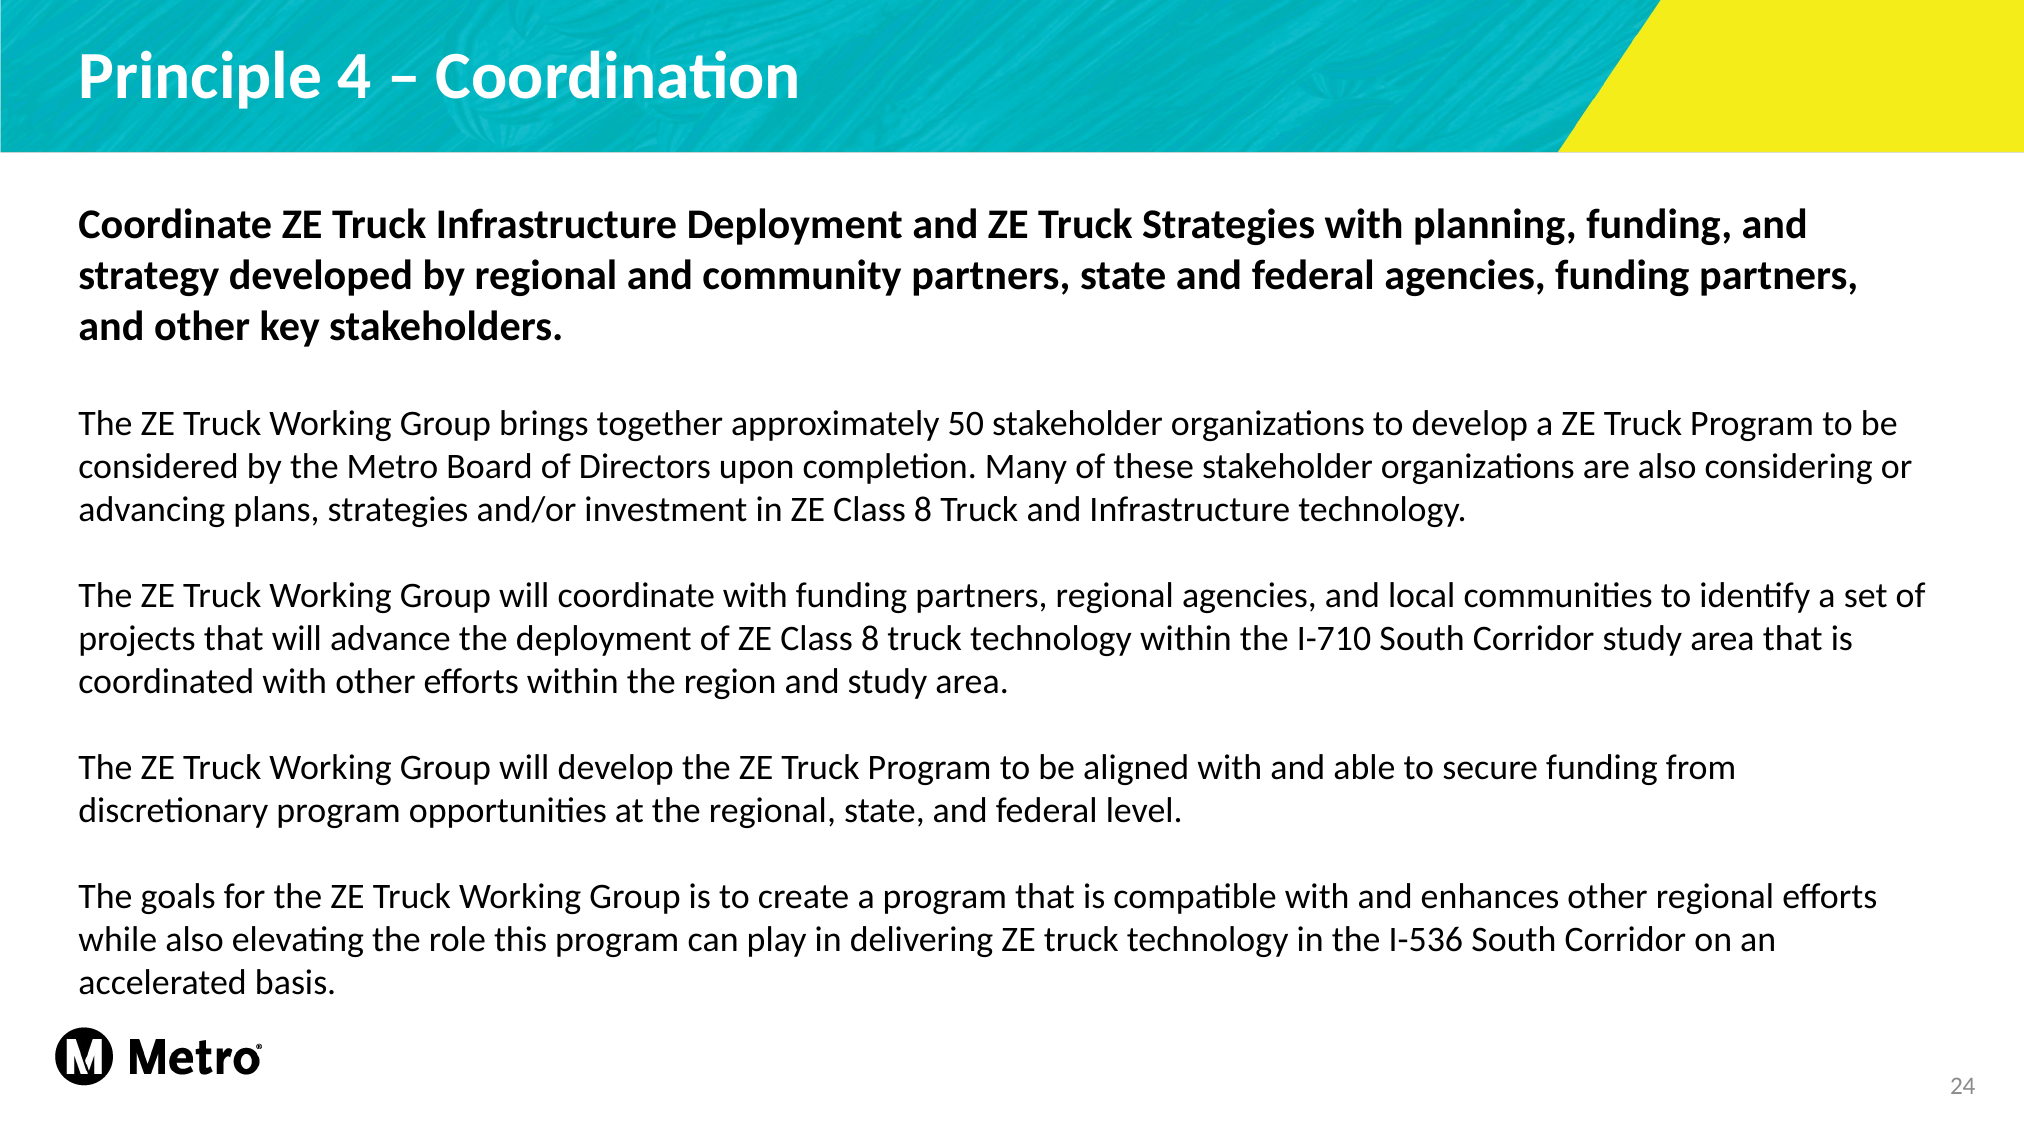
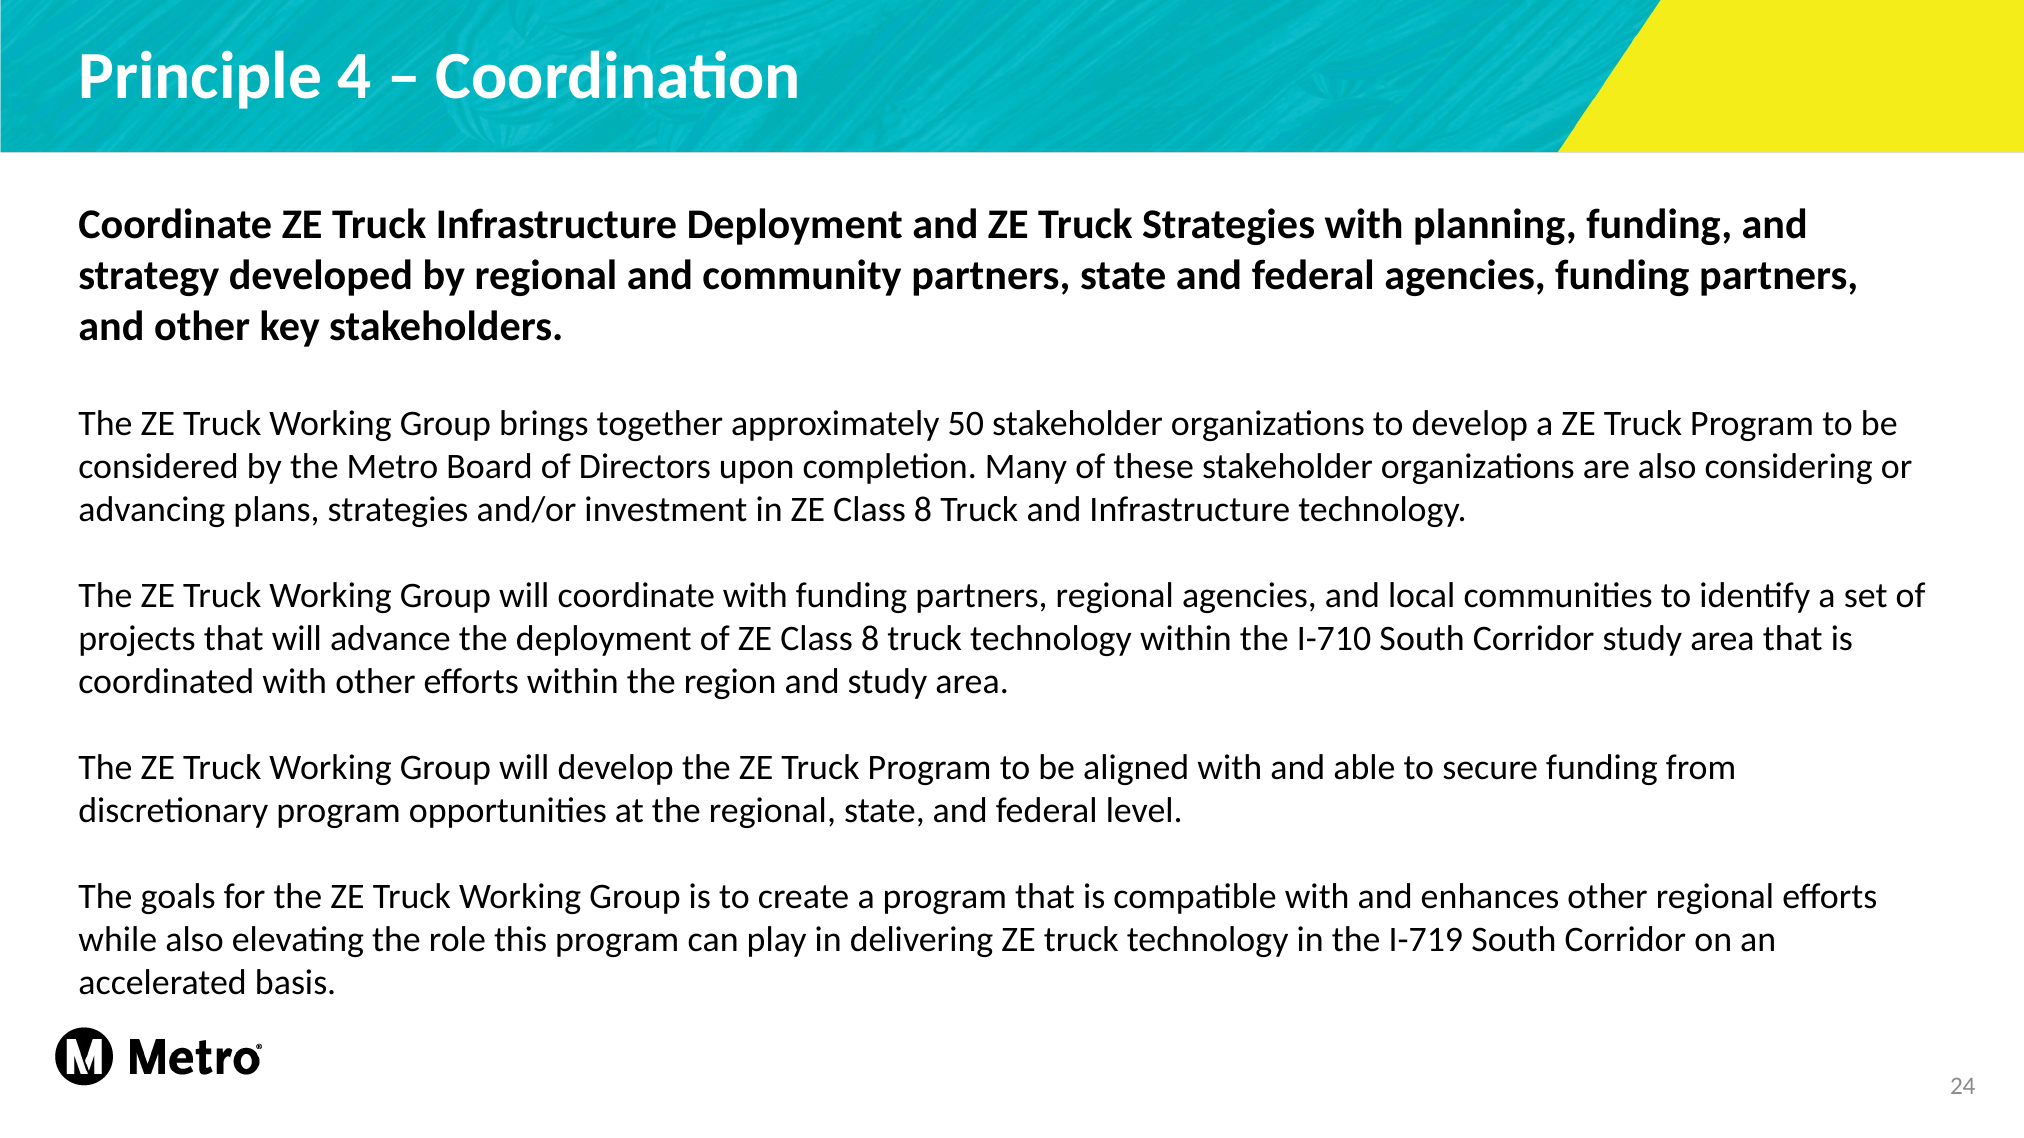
I-536: I-536 -> I-719
